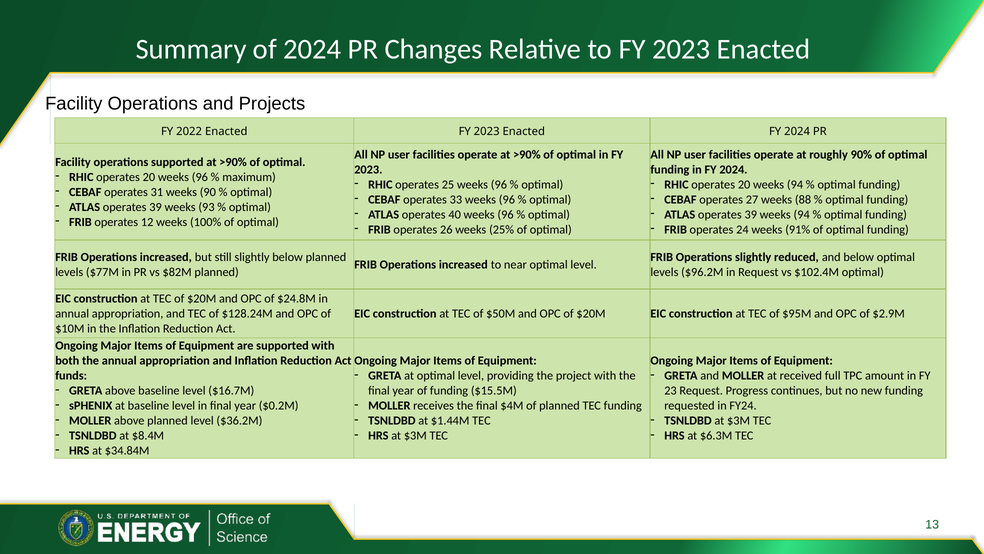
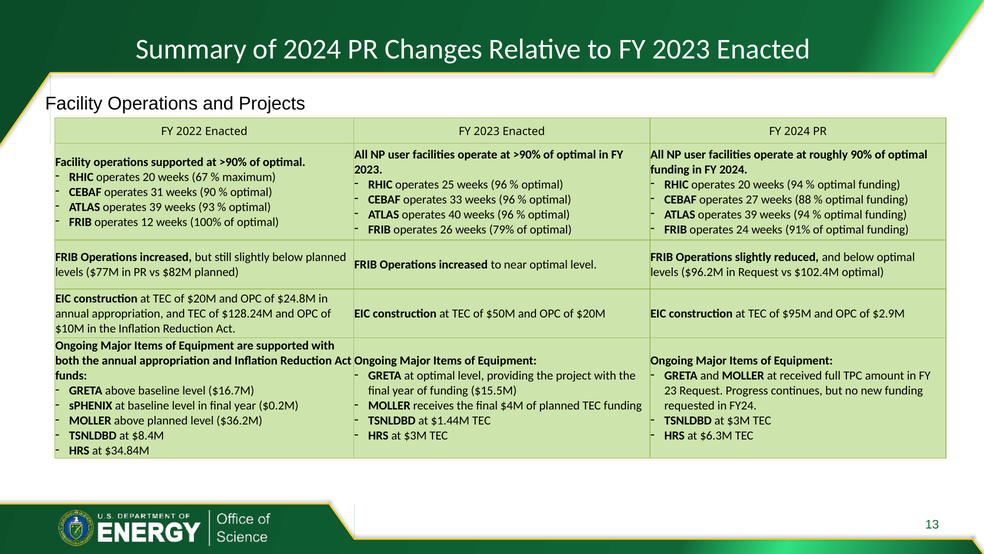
20 weeks 96: 96 -> 67
25%: 25% -> 79%
